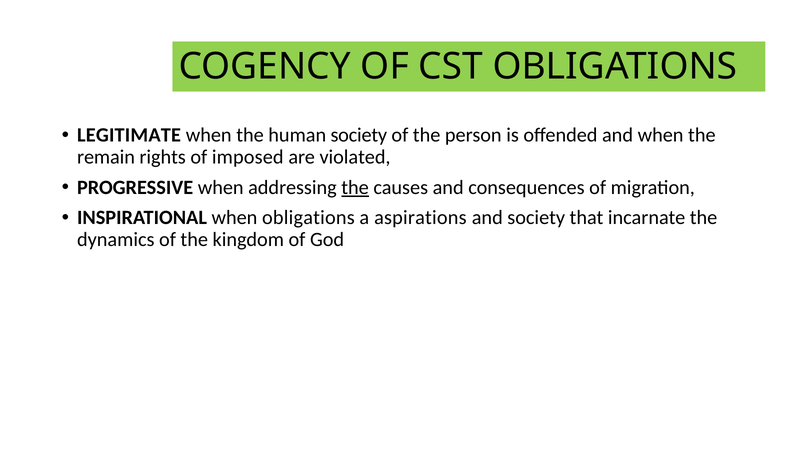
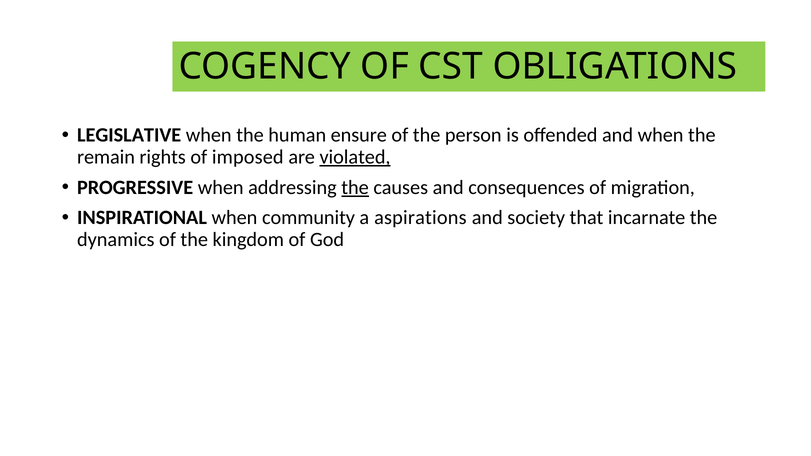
LEGITIMATE: LEGITIMATE -> LEGISLATIVE
human society: society -> ensure
violated underline: none -> present
when obligations: obligations -> community
